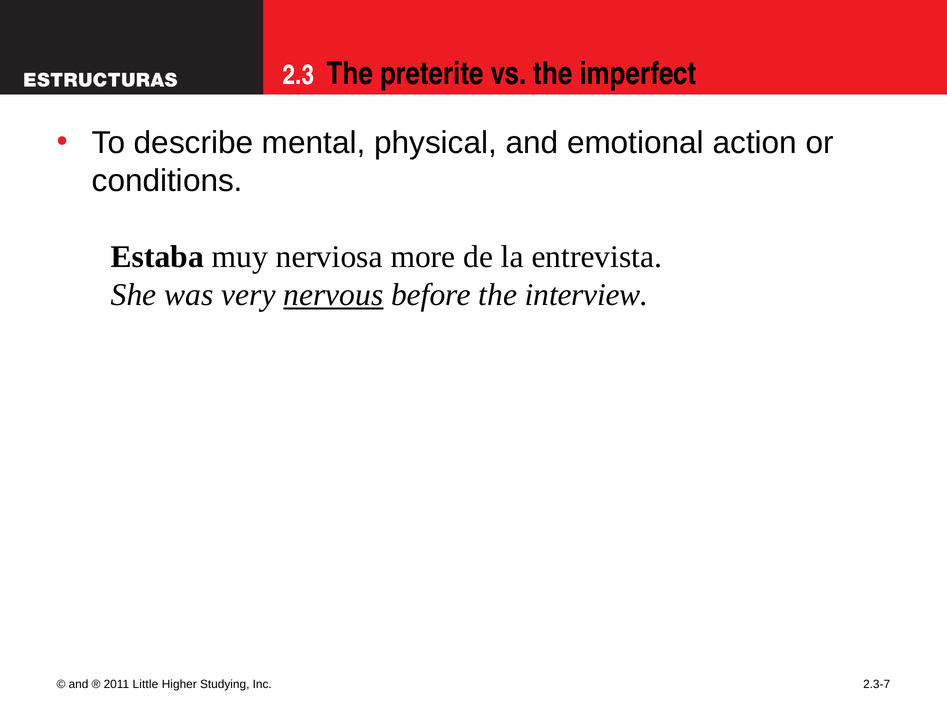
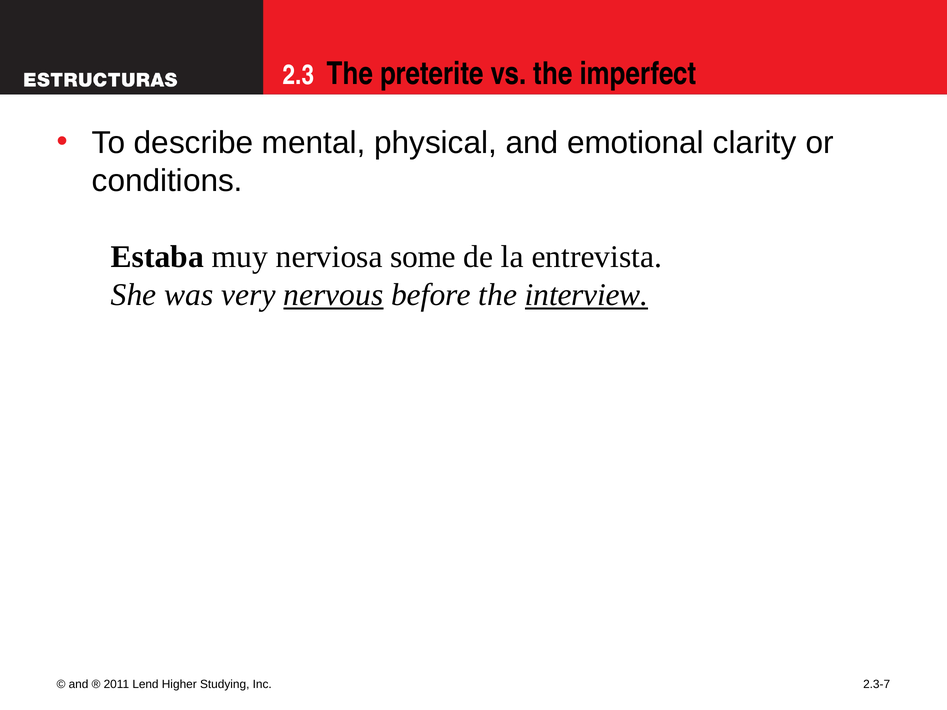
action: action -> clarity
more: more -> some
interview underline: none -> present
Little: Little -> Lend
